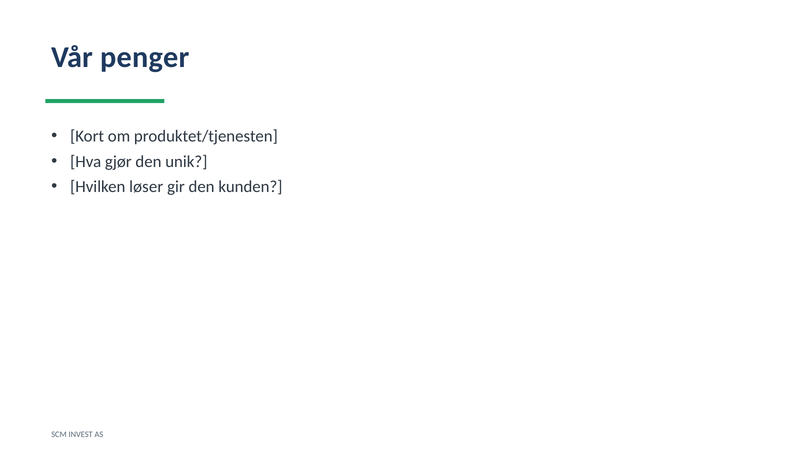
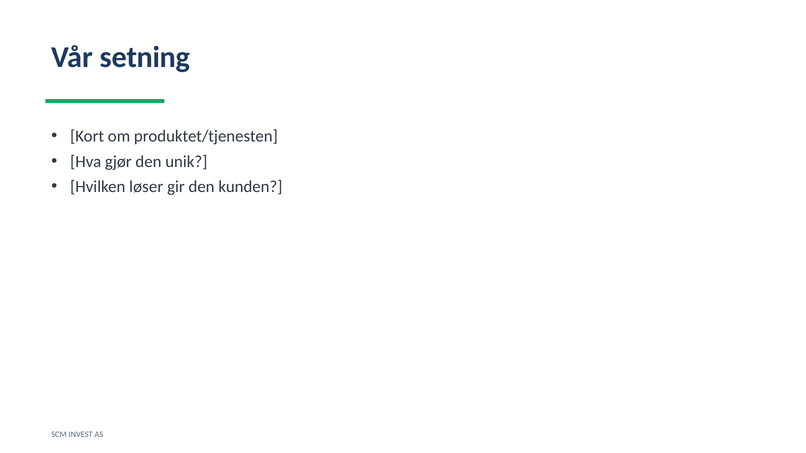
penger: penger -> setning
